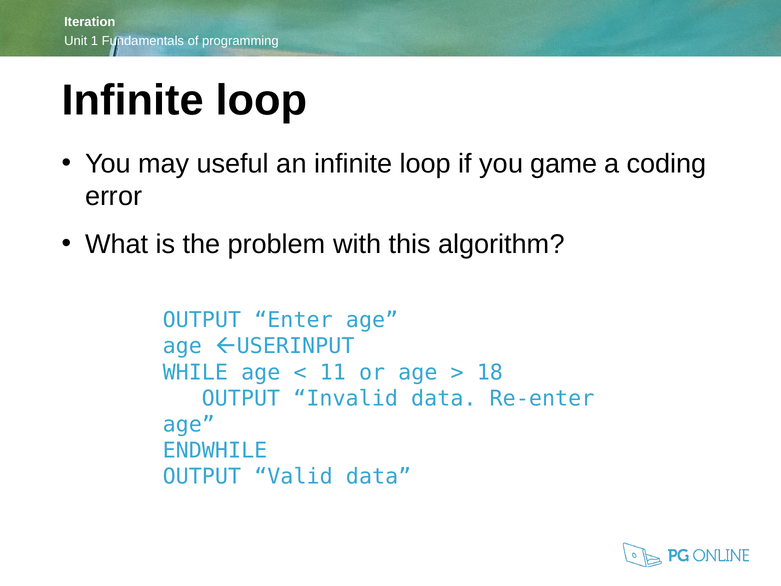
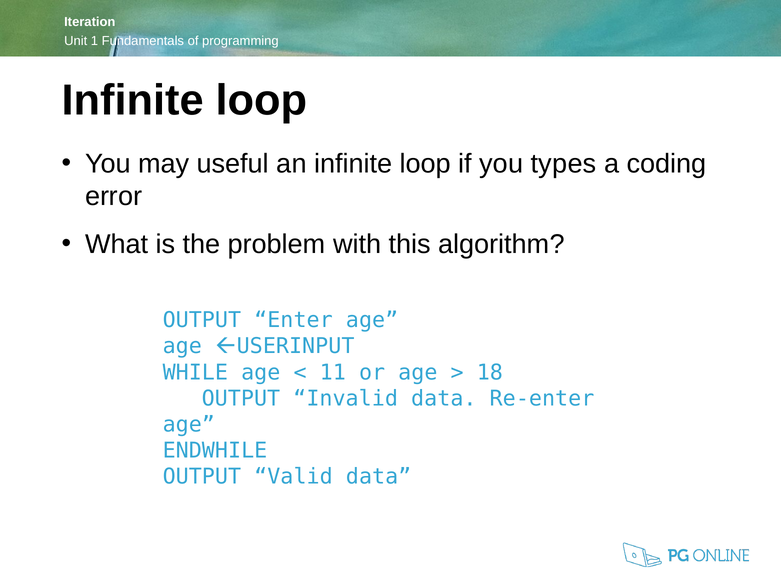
game: game -> types
